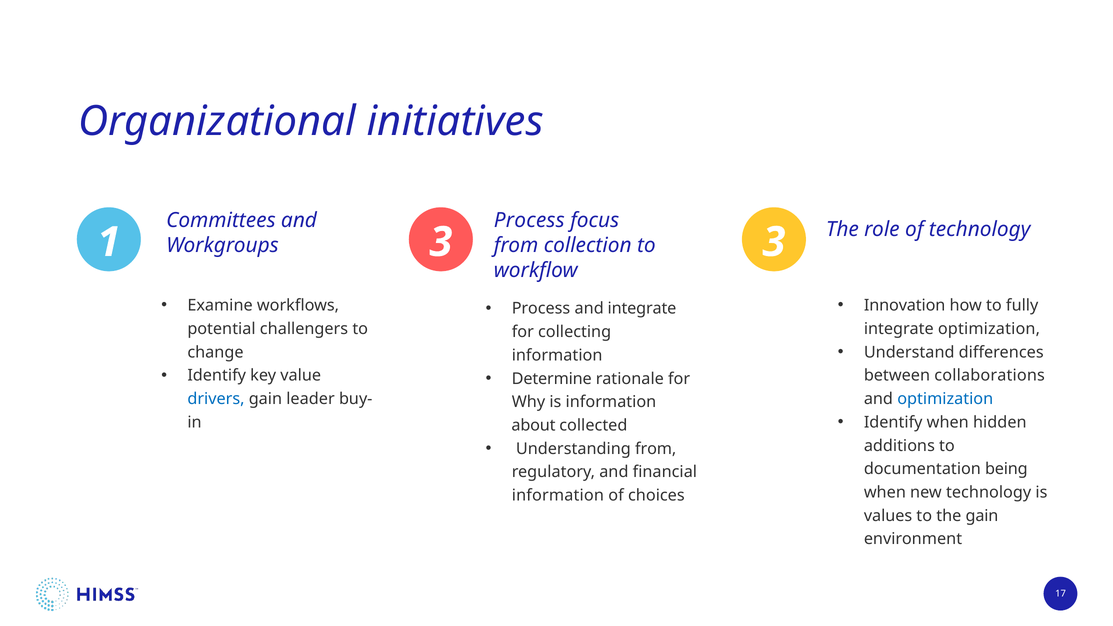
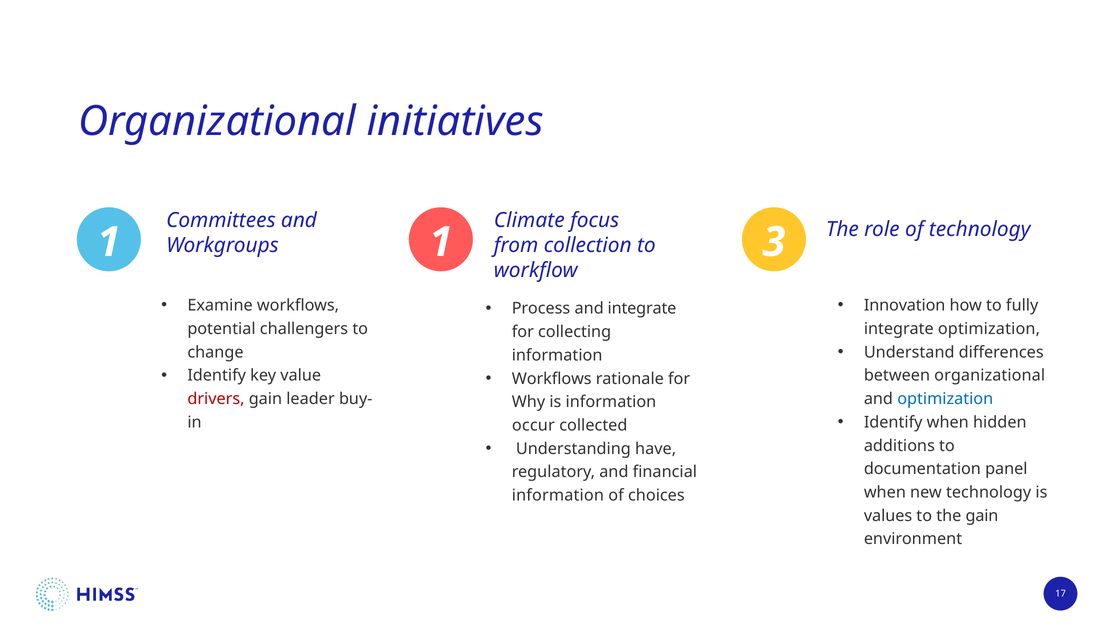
Process at (529, 220): Process -> Climate
1 3: 3 -> 1
Determine at (552, 379): Determine -> Workflows
between collaborations: collaborations -> organizational
drivers colour: blue -> red
about: about -> occur
Understanding from: from -> have
being: being -> panel
